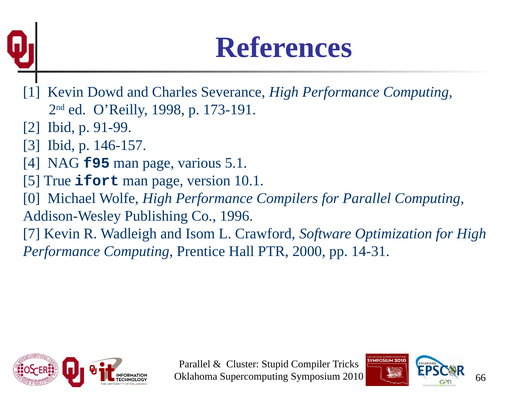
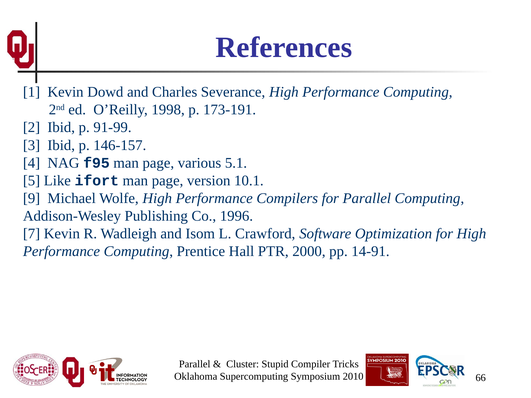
True: True -> Like
0: 0 -> 9
14-31: 14-31 -> 14-91
